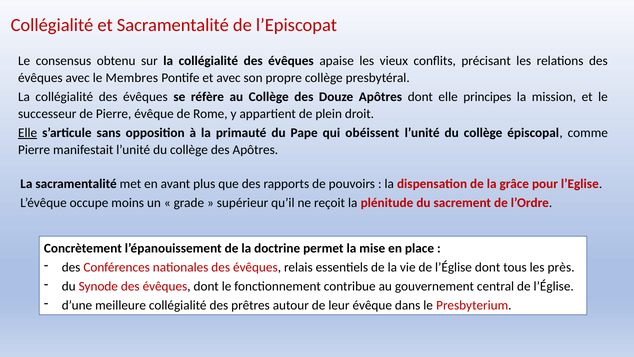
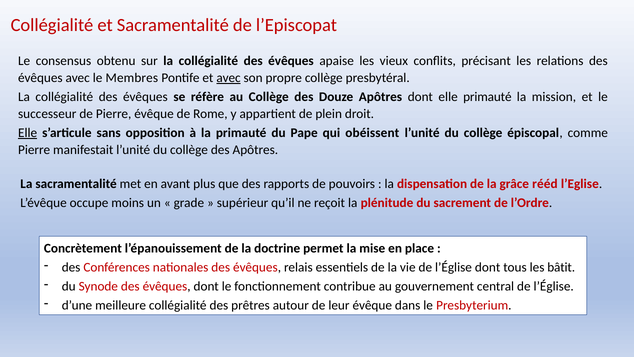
avec at (229, 78) underline: none -> present
elle principes: principes -> primauté
pour: pour -> rééd
près: près -> bâtit
